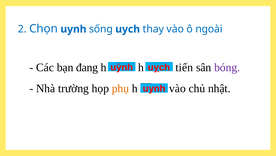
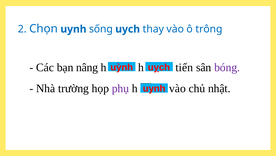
ngoài: ngoài -> trông
đang: đang -> nâng
phụ colour: orange -> purple
